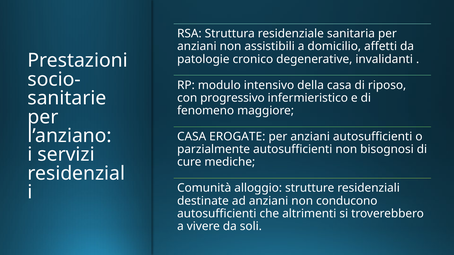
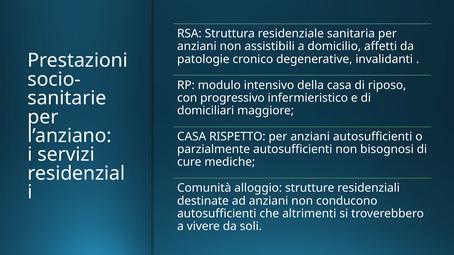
fenomeno: fenomeno -> domiciliari
EROGATE: EROGATE -> RISPETTO
